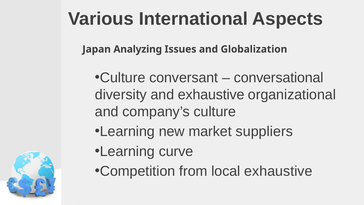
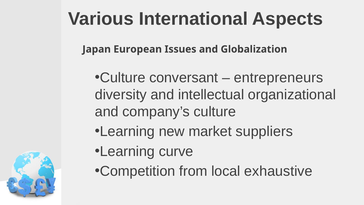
Analyzing: Analyzing -> European
conversational: conversational -> entrepreneurs
and exhaustive: exhaustive -> intellectual
